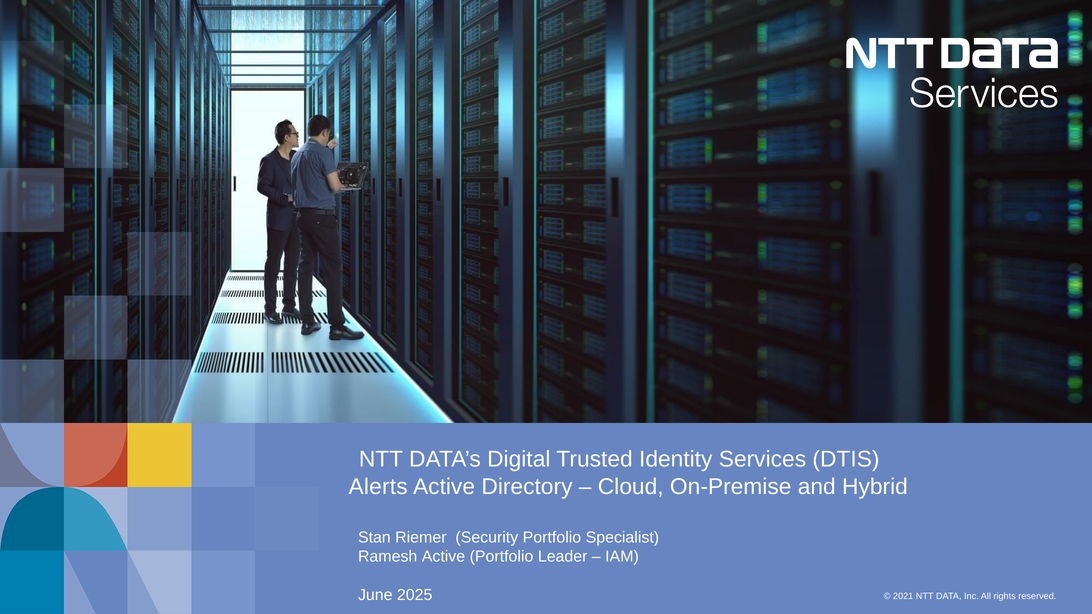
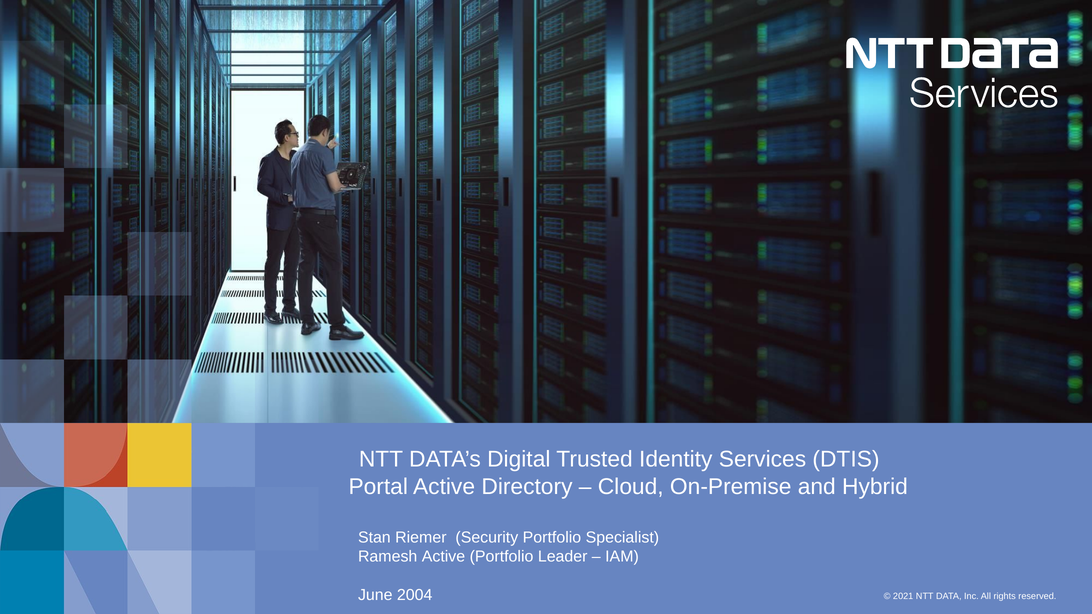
Alerts: Alerts -> Portal
2025: 2025 -> 2004
